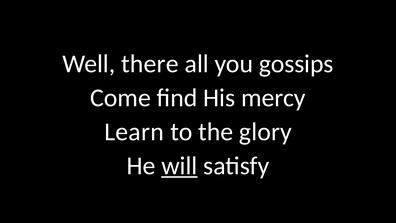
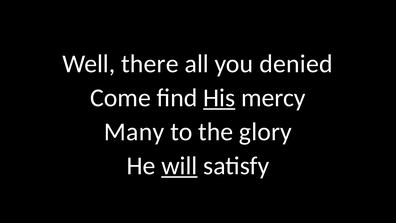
gossips: gossips -> denied
His underline: none -> present
Learn: Learn -> Many
